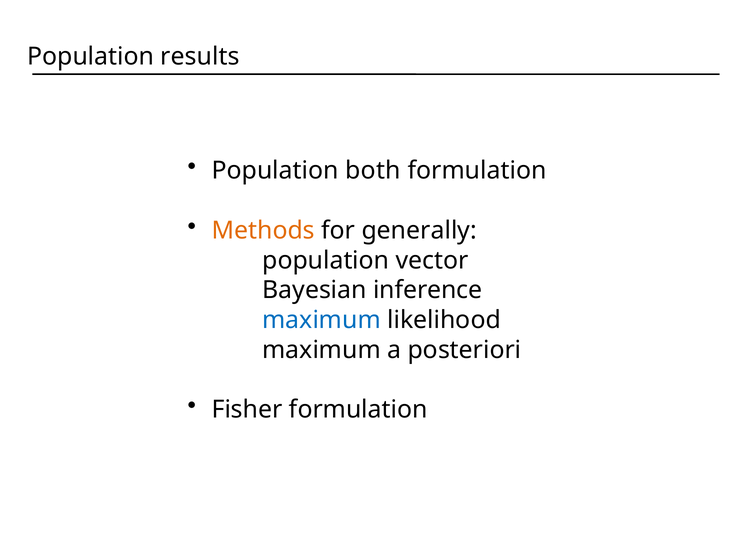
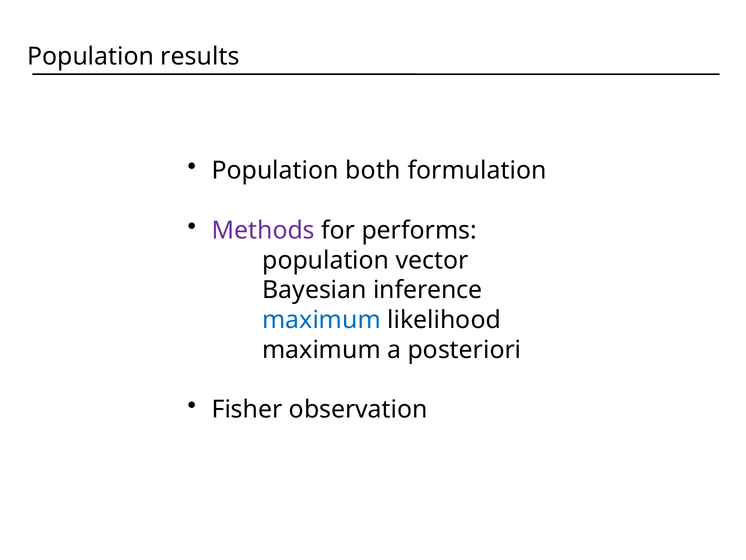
Methods colour: orange -> purple
generally: generally -> performs
Fisher formulation: formulation -> observation
